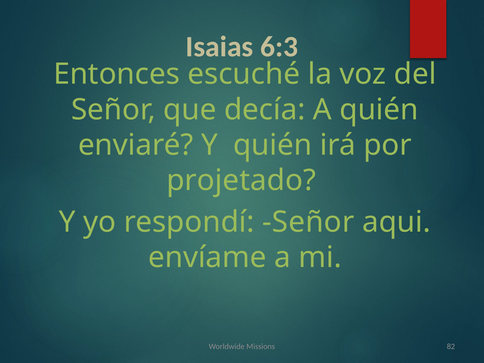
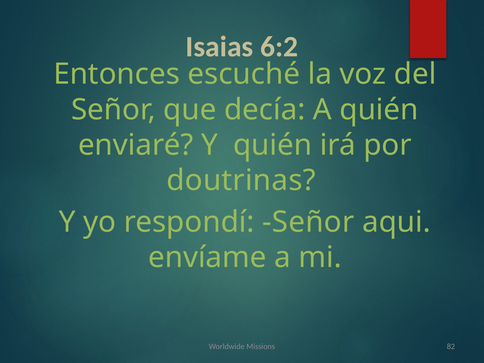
6:3: 6:3 -> 6:2
projetado: projetado -> doutrinas
